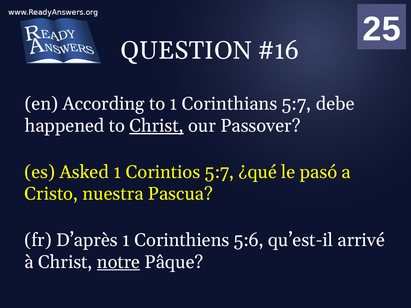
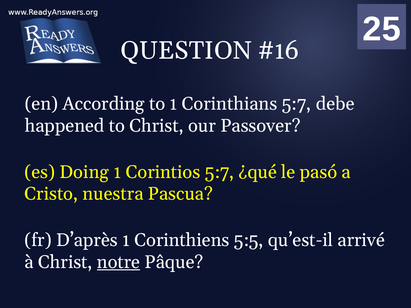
Christ at (157, 126) underline: present -> none
Asked: Asked -> Doing
5:6: 5:6 -> 5:5
